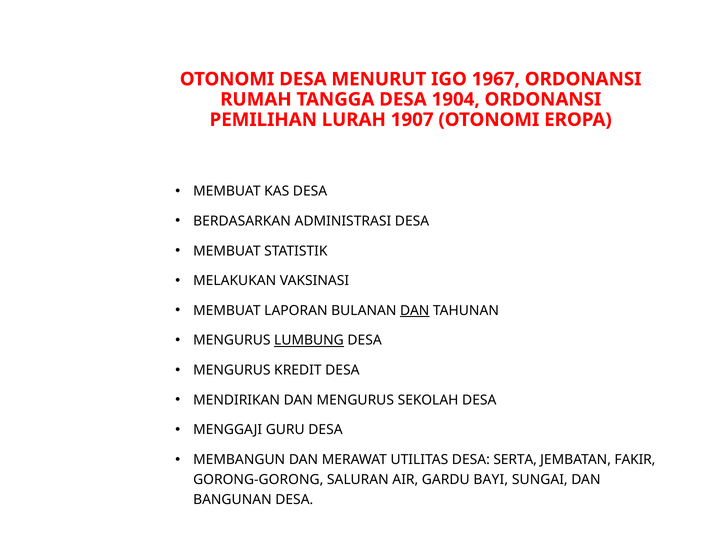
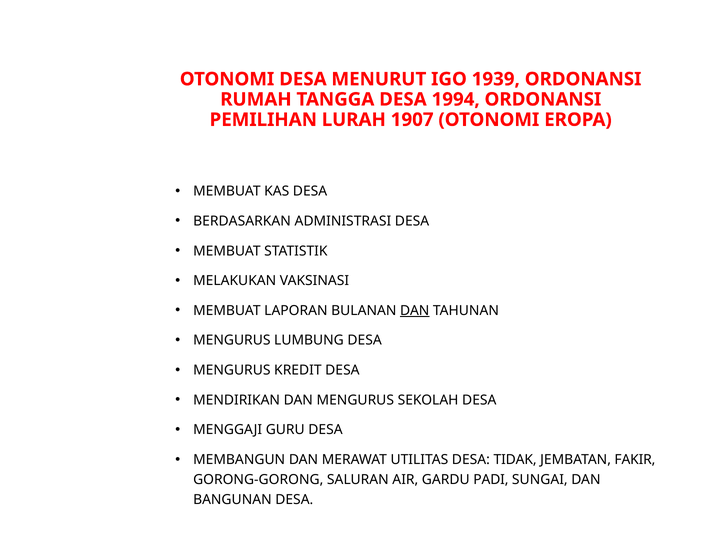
1967: 1967 -> 1939
1904: 1904 -> 1994
LUMBUNG underline: present -> none
SERTA: SERTA -> TIDAK
BAYI: BAYI -> PADI
